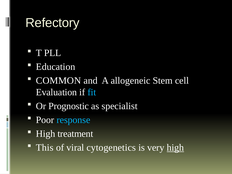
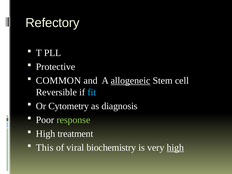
Education: Education -> Protective
allogeneic underline: none -> present
Evaluation: Evaluation -> Reversible
Prognostic: Prognostic -> Cytometry
specialist: specialist -> diagnosis
response colour: light blue -> light green
cytogenetics: cytogenetics -> biochemistry
